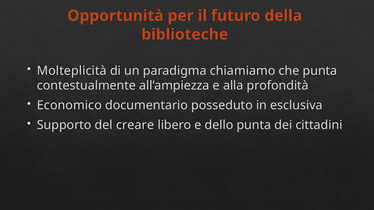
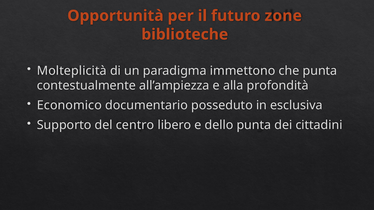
della: della -> zone
chiamiamo: chiamiamo -> immettono
creare: creare -> centro
